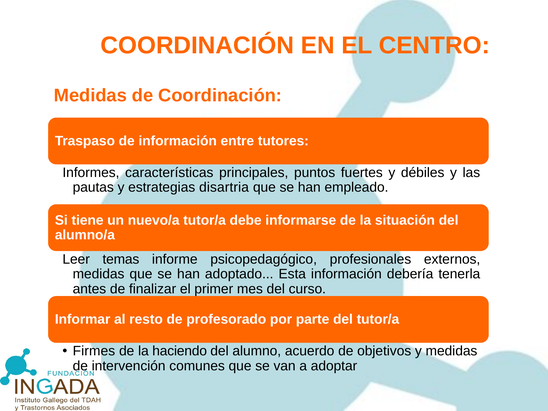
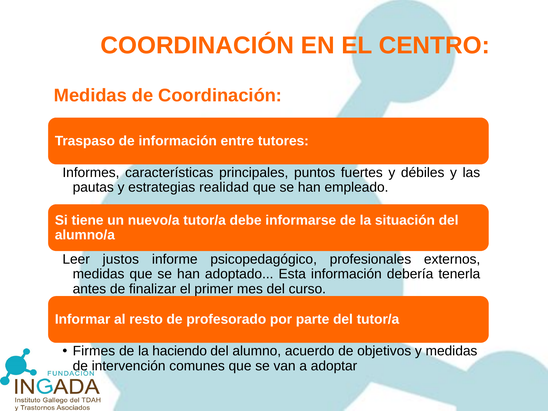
disartria: disartria -> realidad
temas: temas -> justos
